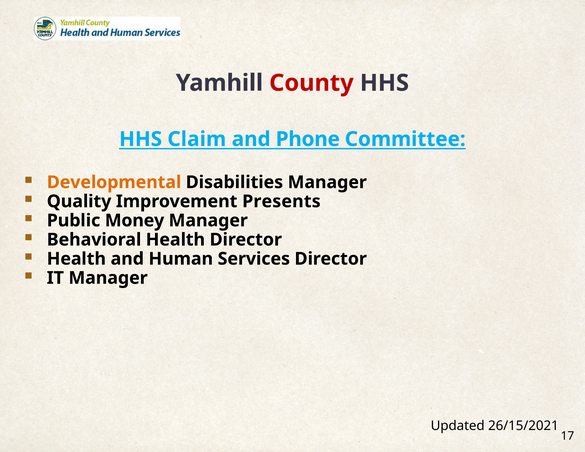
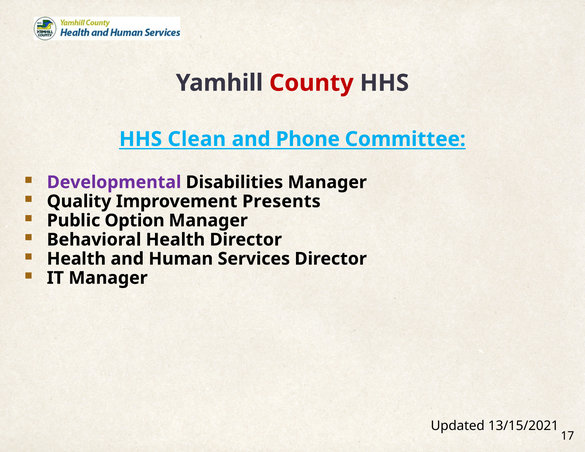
Claim: Claim -> Clean
Developmental colour: orange -> purple
Money: Money -> Option
26/15/2021: 26/15/2021 -> 13/15/2021
